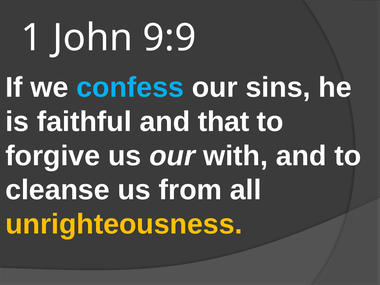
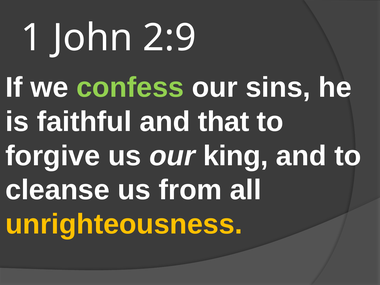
9:9: 9:9 -> 2:9
confess colour: light blue -> light green
with: with -> king
